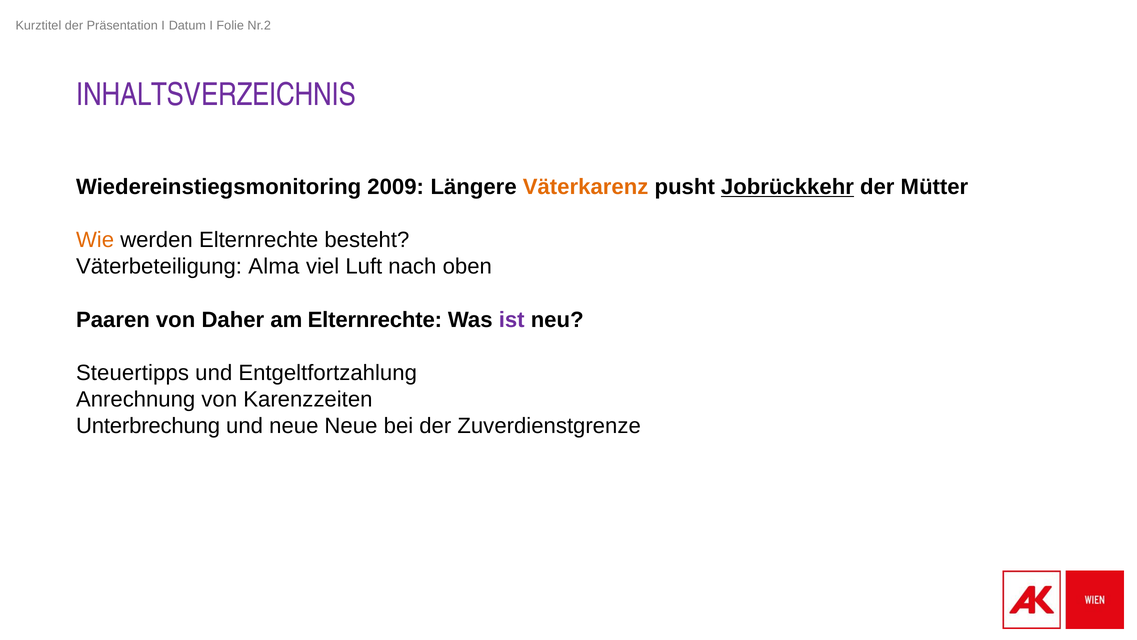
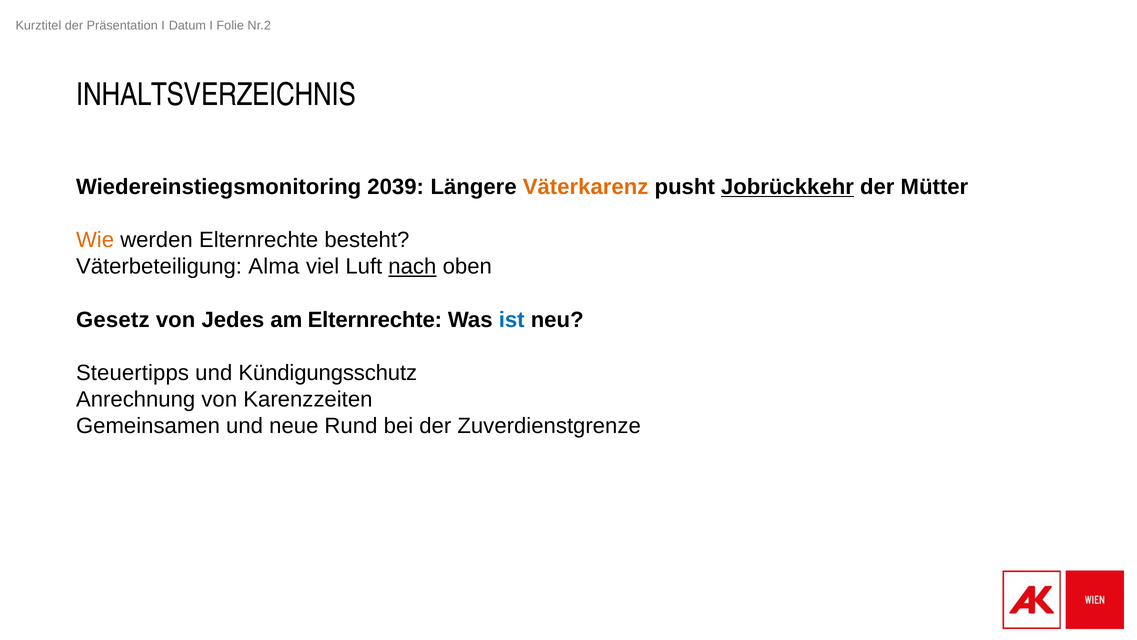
INHALTSVERZEICHNIS colour: purple -> black
2009: 2009 -> 2039
nach underline: none -> present
Paaren: Paaren -> Gesetz
Daher: Daher -> Jedes
ist colour: purple -> blue
Entgeltfortzahlung: Entgeltfortzahlung -> Kündigungsschutz
Unterbrechung: Unterbrechung -> Gemeinsamen
neue Neue: Neue -> Rund
